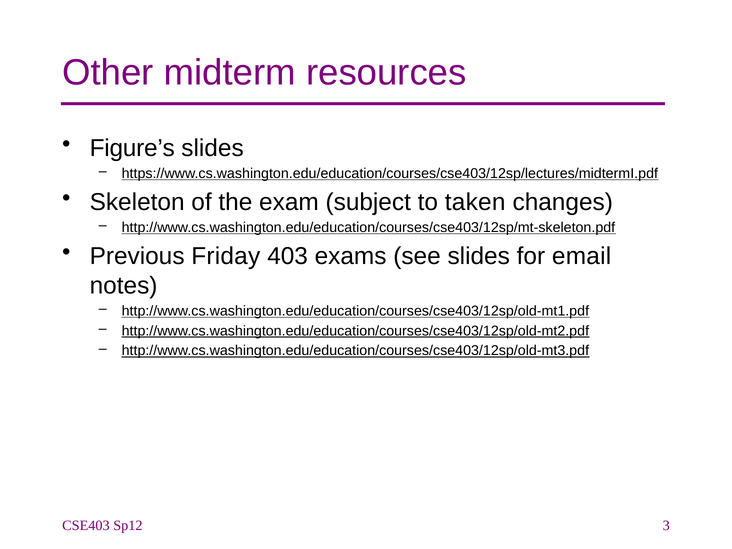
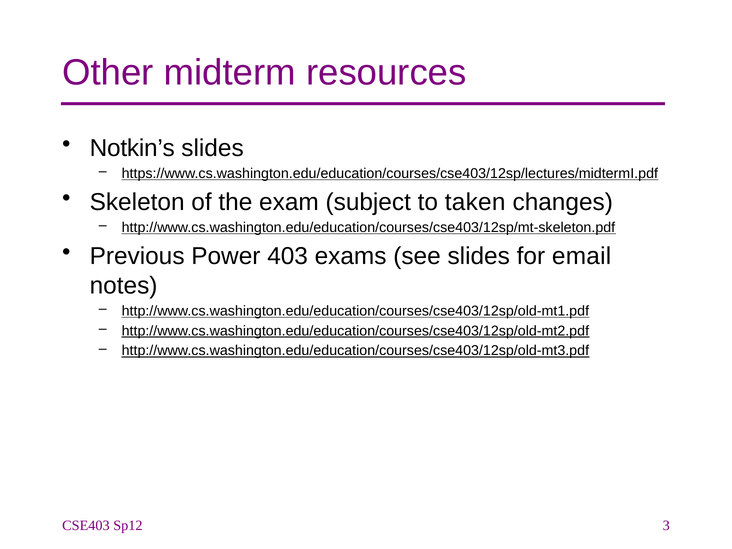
Figure’s: Figure’s -> Notkin’s
Friday: Friday -> Power
